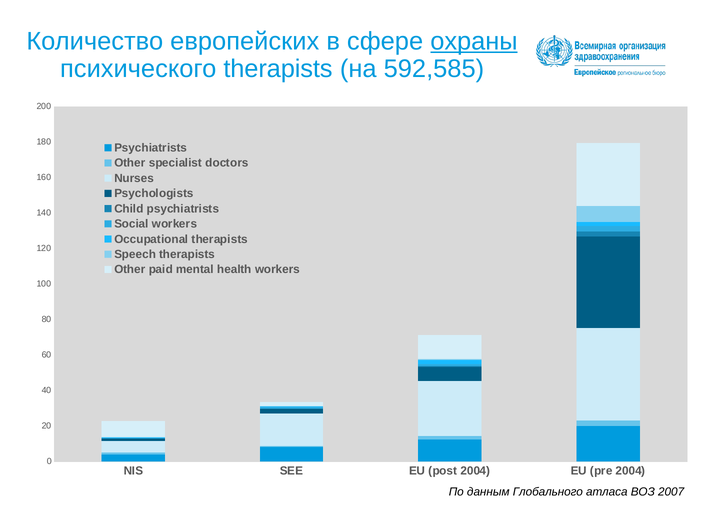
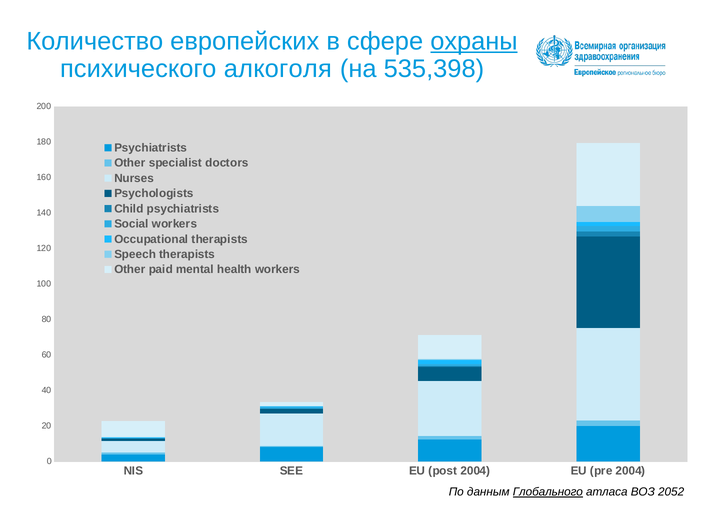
психического therapists: therapists -> алкоголя
592,585: 592,585 -> 535,398
Глобального underline: none -> present
2007: 2007 -> 2052
